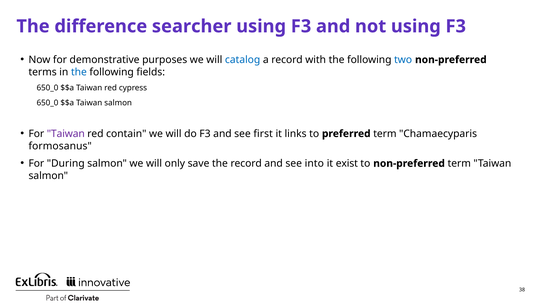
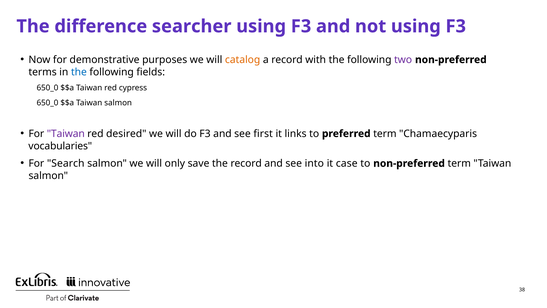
catalog colour: blue -> orange
two colour: blue -> purple
contain: contain -> desired
formosanus: formosanus -> vocabularies
During: During -> Search
exist: exist -> case
